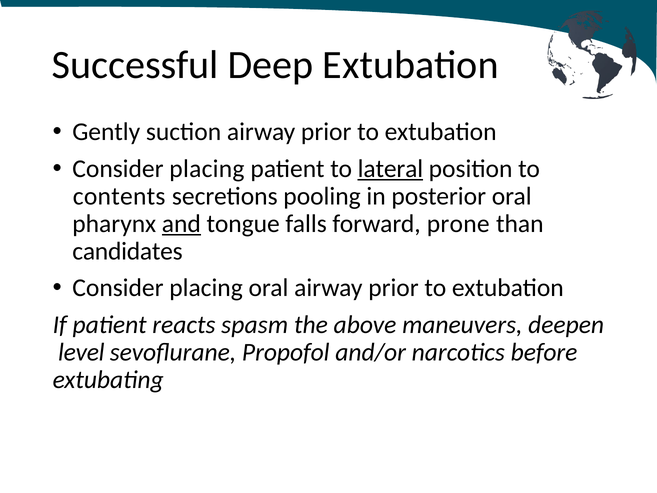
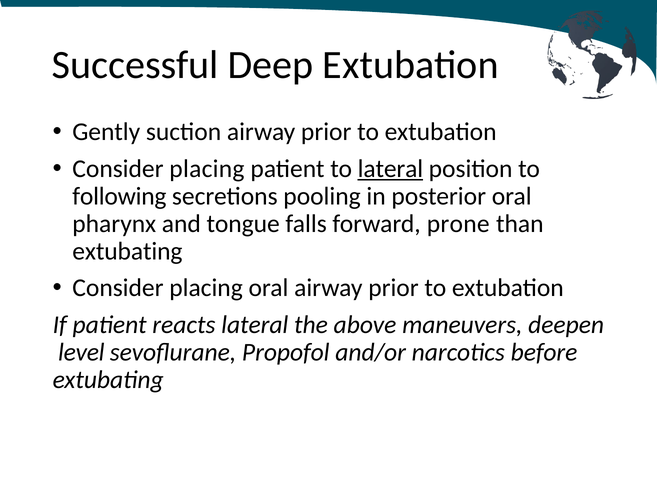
contents: contents -> following
and underline: present -> none
candidates at (128, 251): candidates -> extubating
reacts spasm: spasm -> lateral
